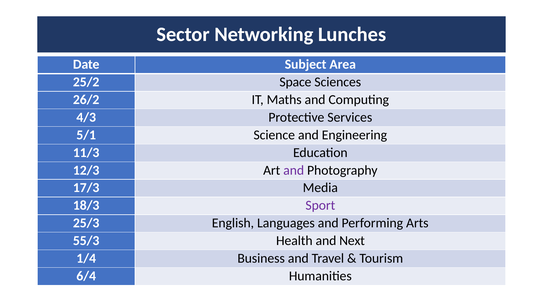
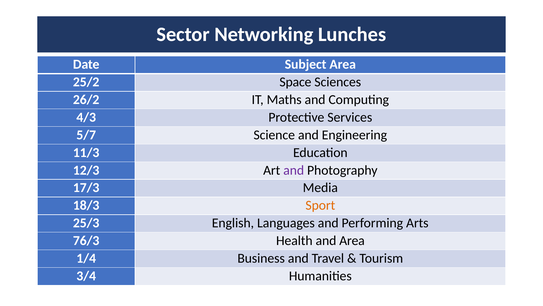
5/1: 5/1 -> 5/7
Sport colour: purple -> orange
55/3: 55/3 -> 76/3
and Next: Next -> Area
6/4: 6/4 -> 3/4
